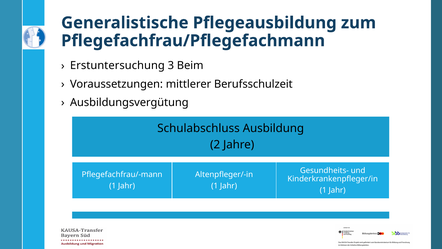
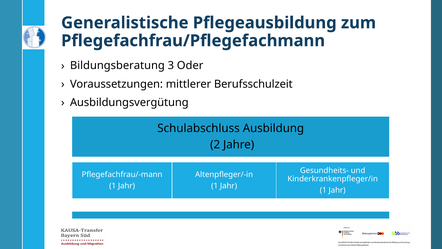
Erstuntersuchung: Erstuntersuchung -> Bildungsberatung
Beim: Beim -> Oder
